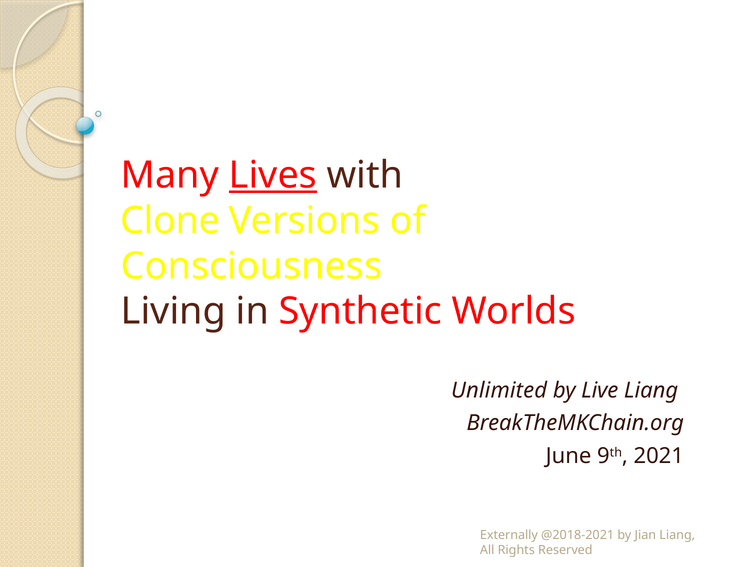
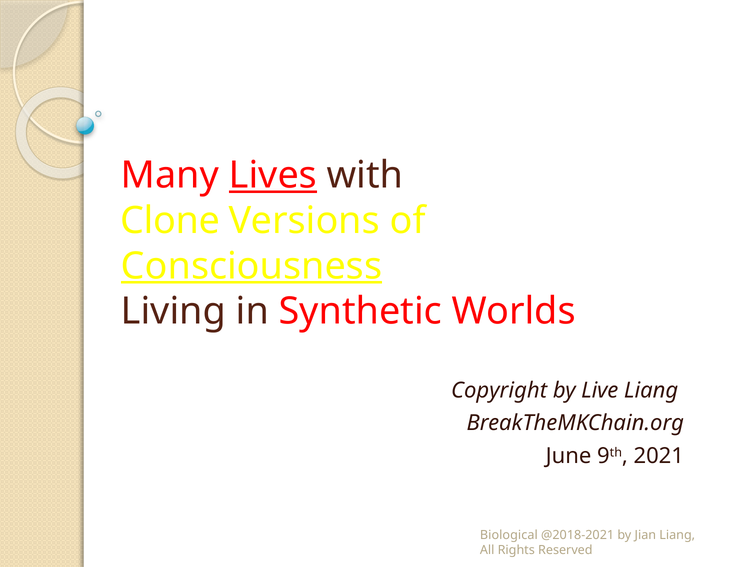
Consciousness underline: none -> present
Unlimited: Unlimited -> Copyright
Externally: Externally -> Biological
